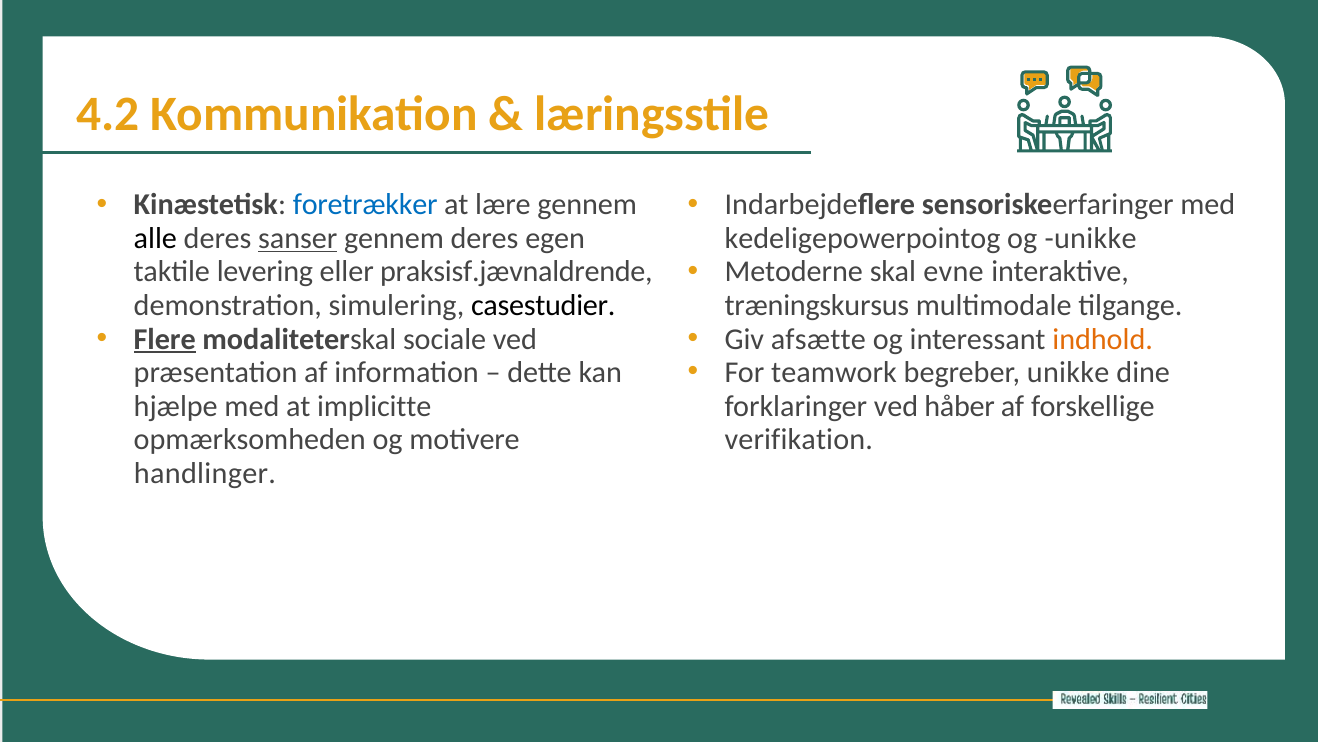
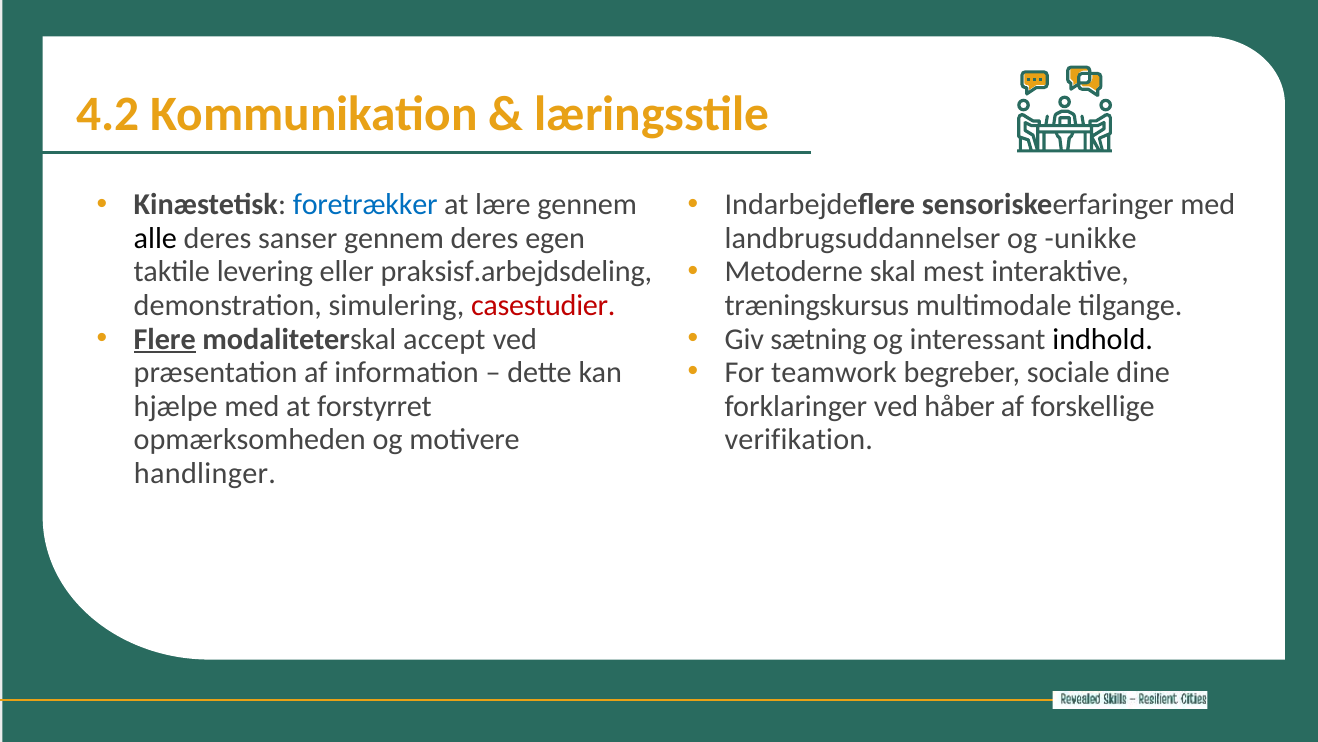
sanser underline: present -> none
kedeligepowerpointog: kedeligepowerpointog -> landbrugsuddannelser
evne: evne -> mest
praksisf.jævnaldrende: praksisf.jævnaldrende -> praksisf.arbejdsdeling
casestudier colour: black -> red
sociale: sociale -> accept
afsætte: afsætte -> sætning
indhold colour: orange -> black
begreber unikke: unikke -> sociale
implicitte: implicitte -> forstyrret
